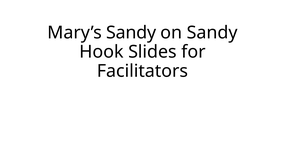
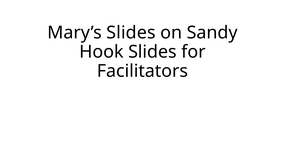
Mary’s Sandy: Sandy -> Slides
